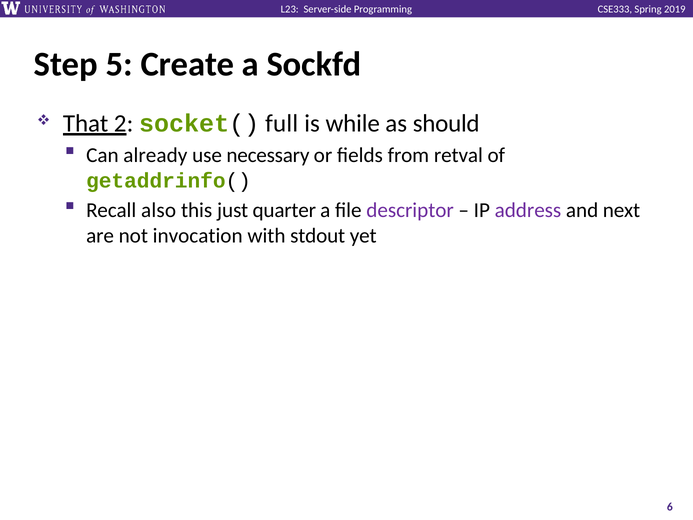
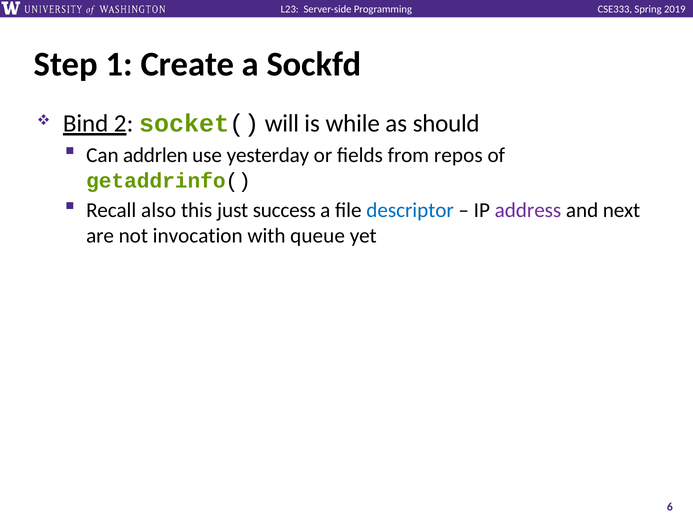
5: 5 -> 1
That: That -> Bind
full: full -> will
already: already -> addrlen
necessary: necessary -> yesterday
retval: retval -> repos
quarter: quarter -> success
descriptor colour: purple -> blue
stdout: stdout -> queue
